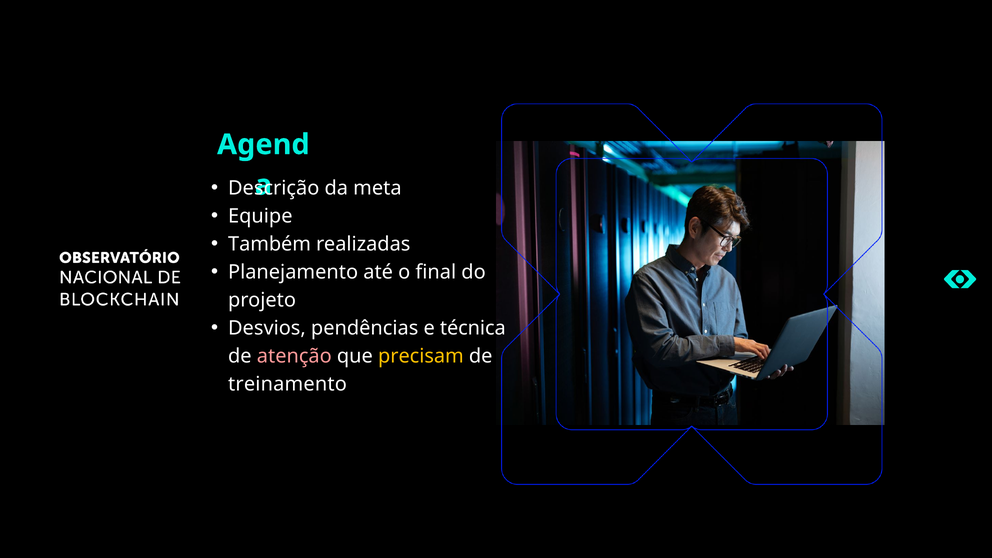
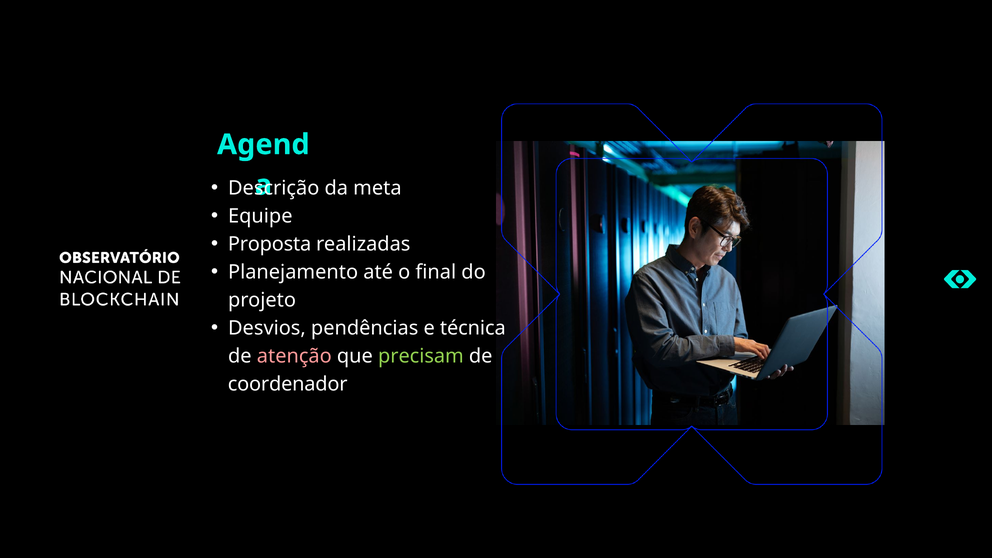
Também: Também -> Proposta
precisam colour: yellow -> light green
treinamento: treinamento -> coordenador
